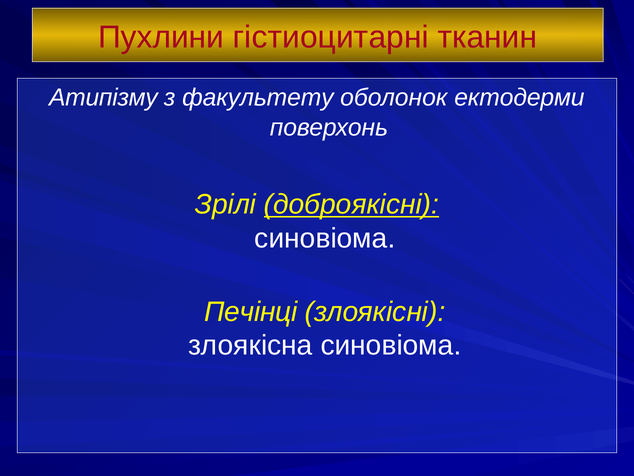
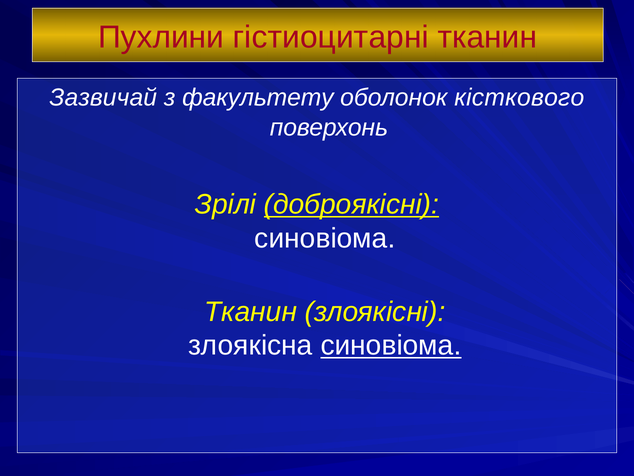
Атипізму: Атипізму -> Зазвичай
ектодерми: ектодерми -> кісткового
Печінці at (251, 311): Печінці -> Тканин
синовіома at (391, 345) underline: none -> present
